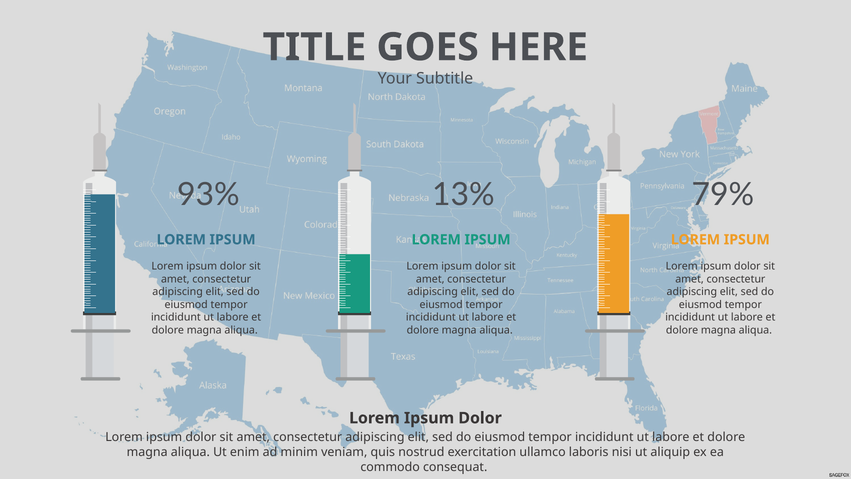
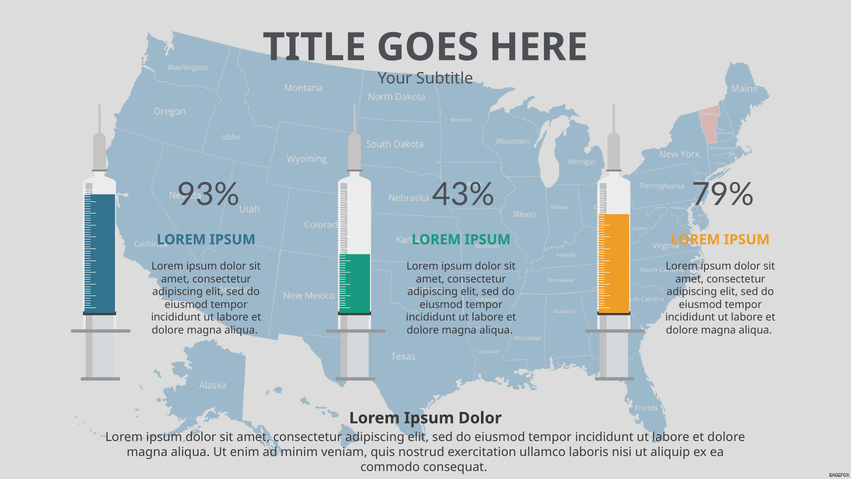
13%: 13% -> 43%
